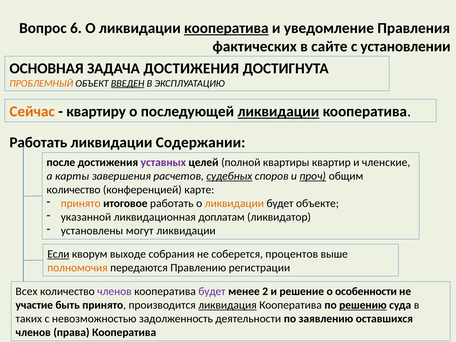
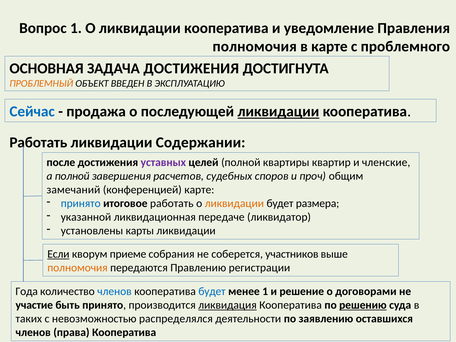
Вопрос 6: 6 -> 1
кооператива at (226, 28) underline: present -> none
фактических at (255, 46): фактических -> полномочия
в сайте: сайте -> карте
установлении: установлении -> проблемного
ВВЕДЕН underline: present -> none
Сейчас colour: orange -> blue
квартиру: квартиру -> продажа
а карты: карты -> полной
судебных underline: present -> none
проч underline: present -> none
количество at (74, 190): количество -> замечаний
принято at (81, 203) colour: orange -> blue
объекте: объекте -> размера
доплатам: доплатам -> передаче
могут: могут -> карты
выходе: выходе -> приеме
процентов: процентов -> участников
Всех: Всех -> Года
членов at (115, 292) colour: purple -> blue
будет at (212, 292) colour: purple -> blue
менее 2: 2 -> 1
особенности: особенности -> договорами
задолженность: задолженность -> распределялся
